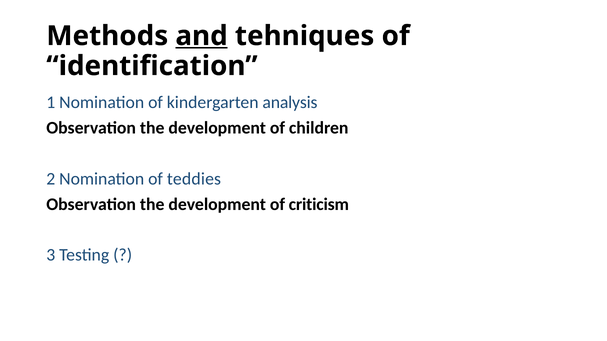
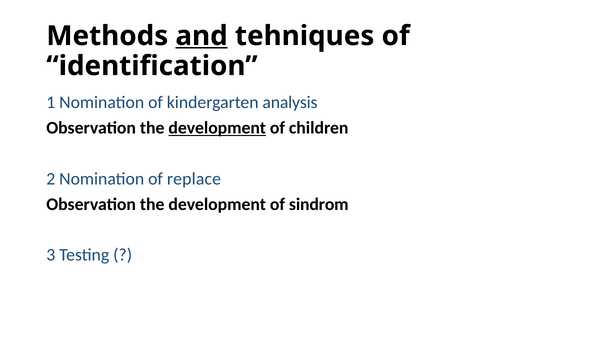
development at (217, 128) underline: none -> present
teddies: teddies -> replace
criticism: criticism -> sindrom
